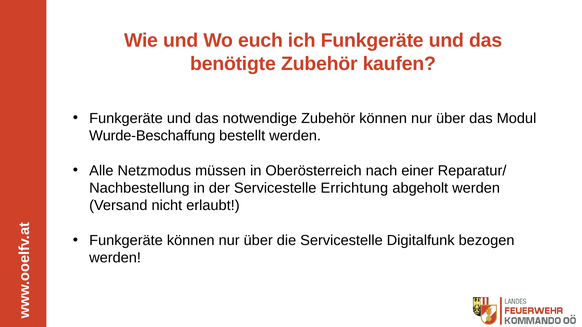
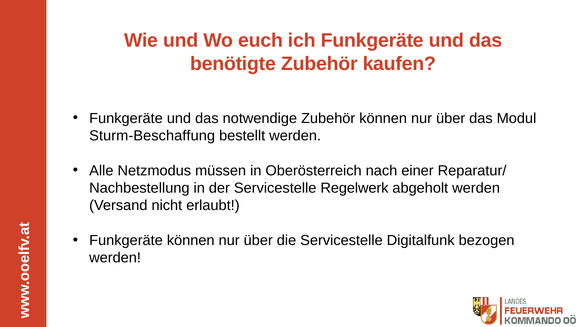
Wurde-Beschaffung: Wurde-Beschaffung -> Sturm-Beschaffung
Errichtung: Errichtung -> Regelwerk
